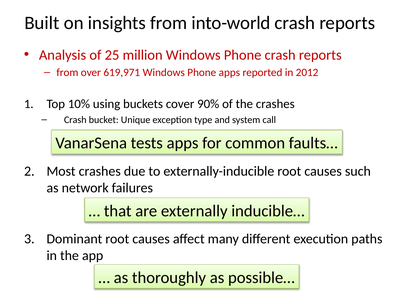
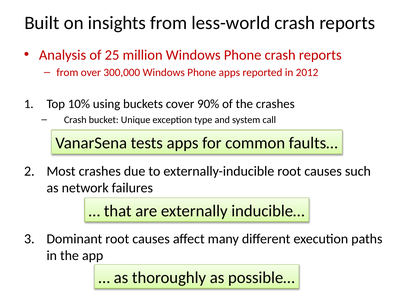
into-world: into-world -> less-world
619,971: 619,971 -> 300,000
